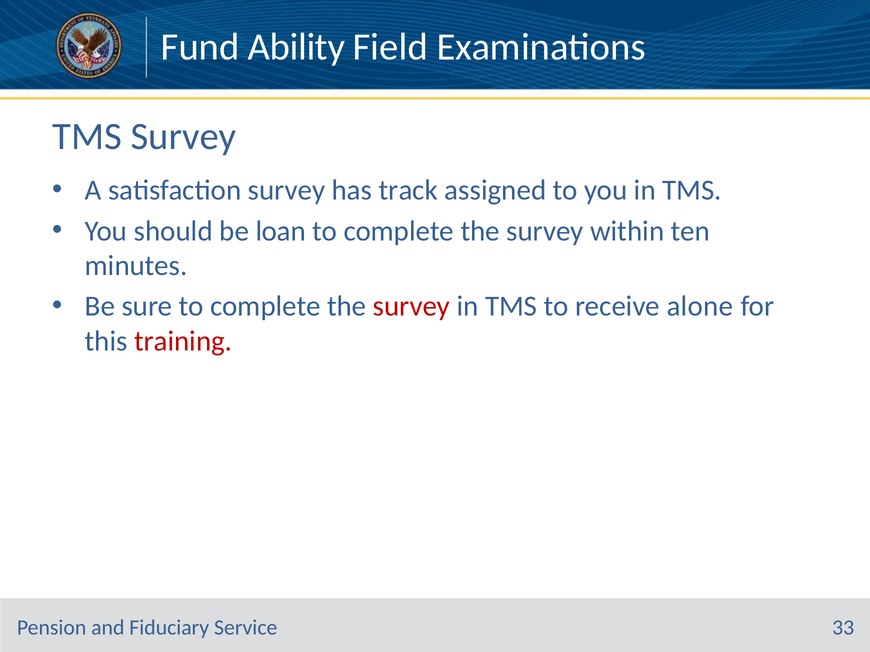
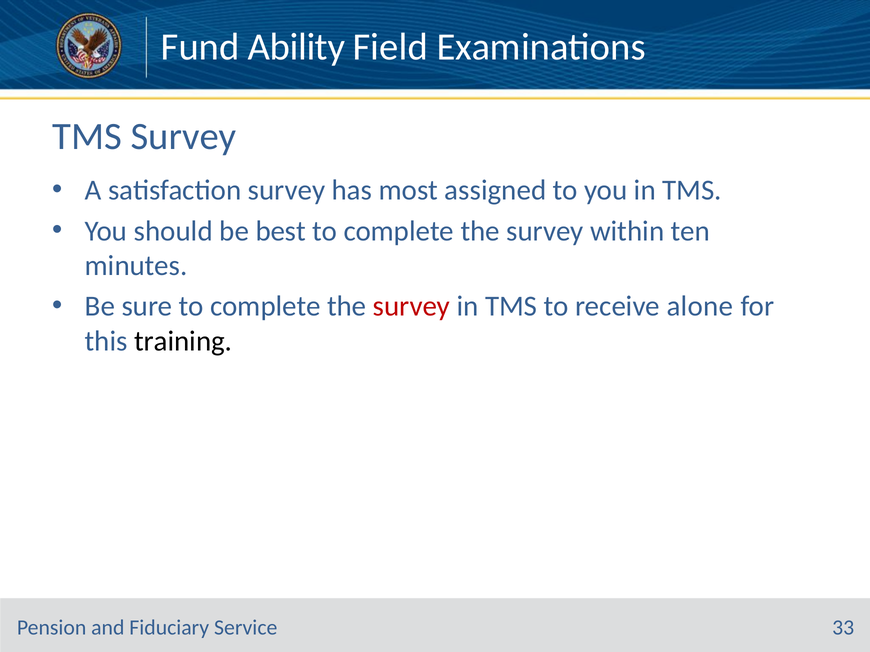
track: track -> most
loan: loan -> best
training colour: red -> black
